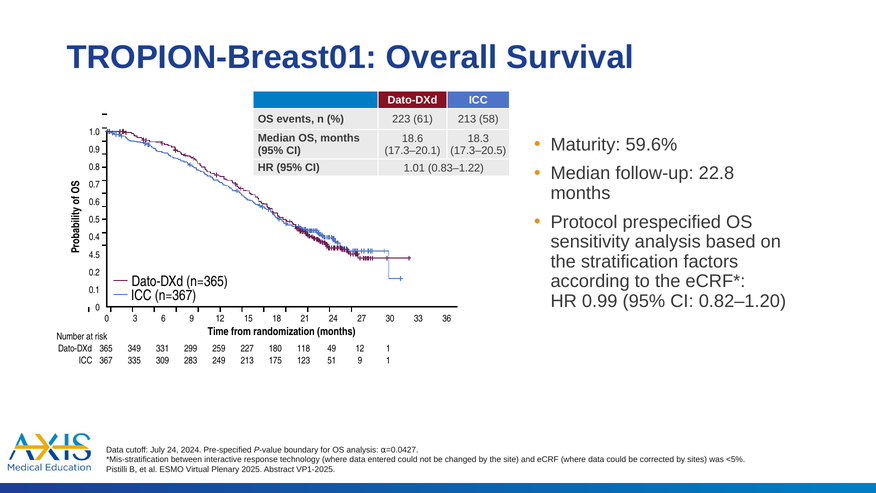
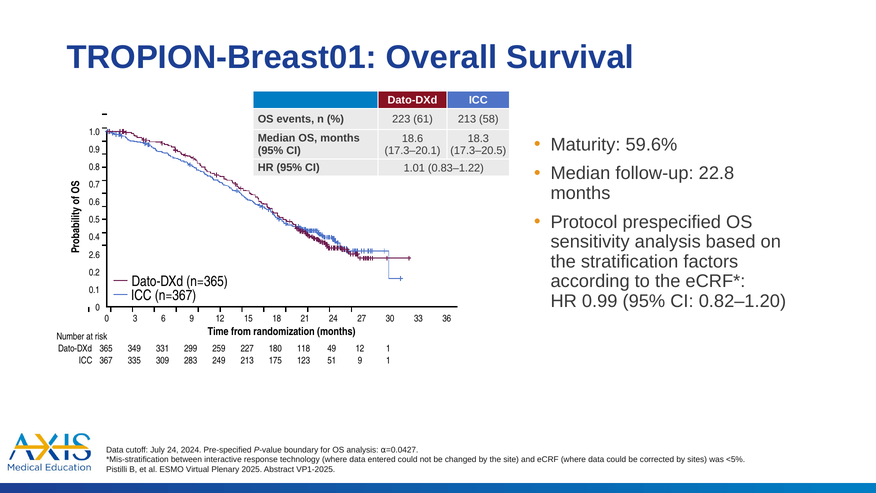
4.5: 4.5 -> 2.6
